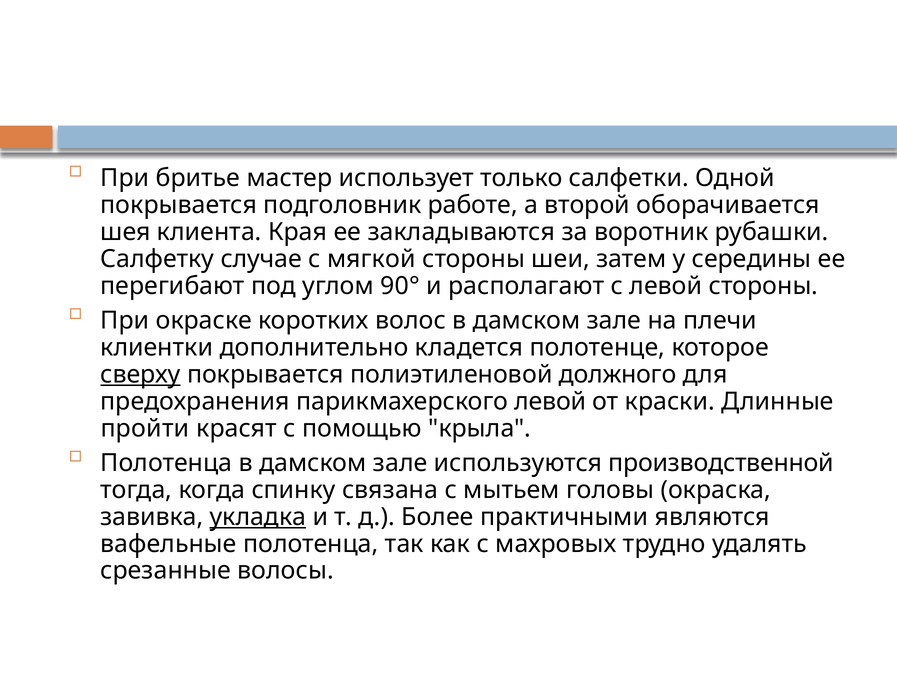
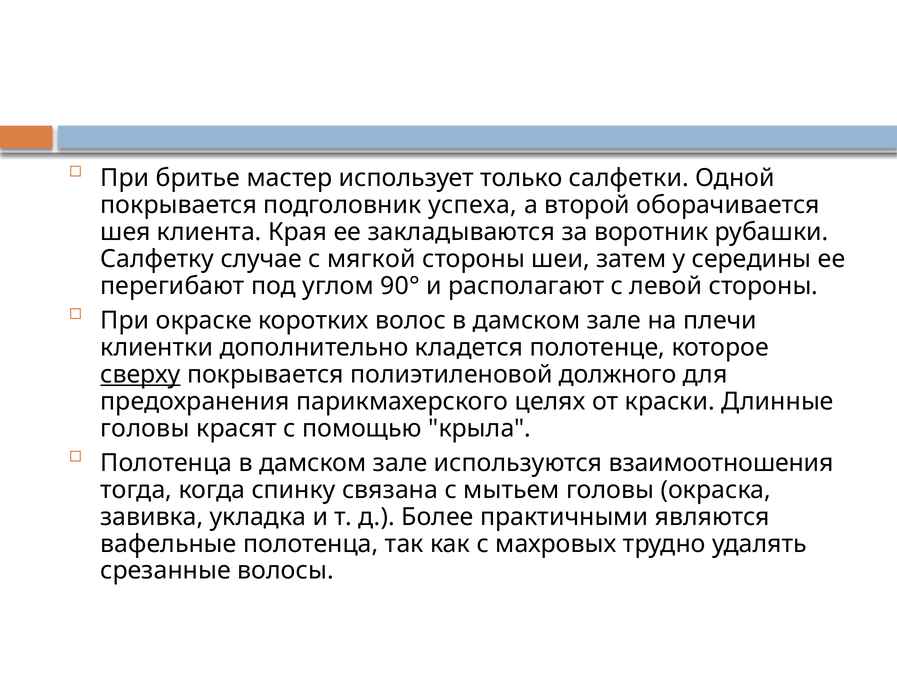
работе: работе -> успеха
парикмахерского левой: левой -> целях
пройти at (145, 428): пройти -> головы
производственной: производственной -> взаимоотношения
укладка underline: present -> none
